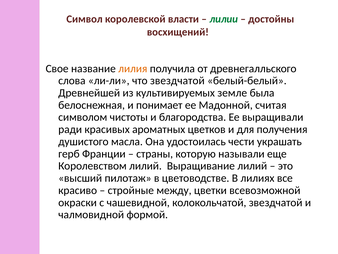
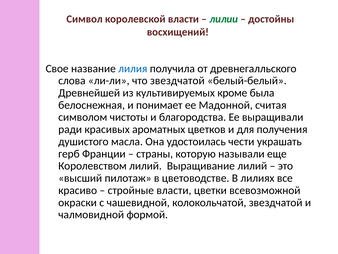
лилия colour: orange -> blue
земле: земле -> кроме
стройные между: между -> власти
